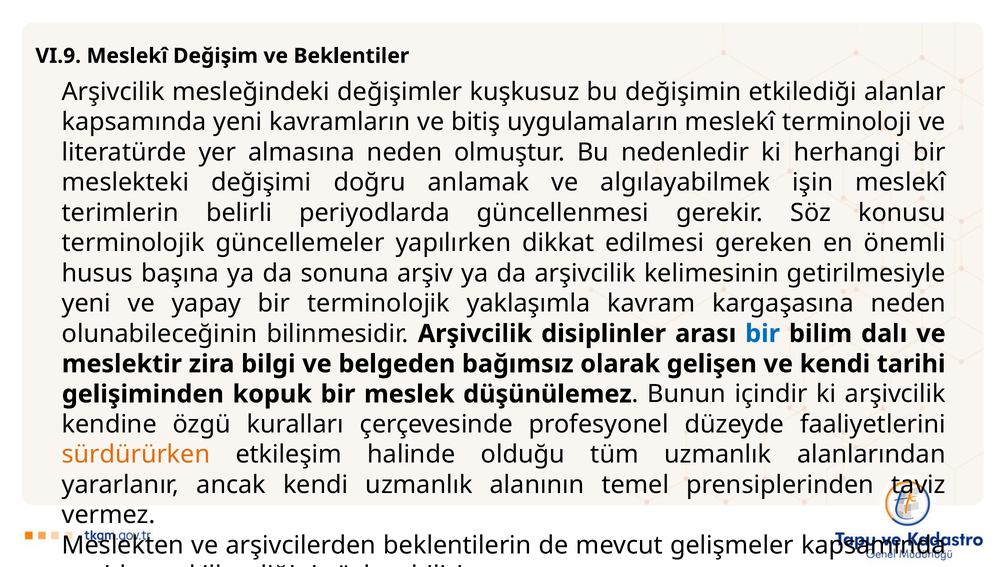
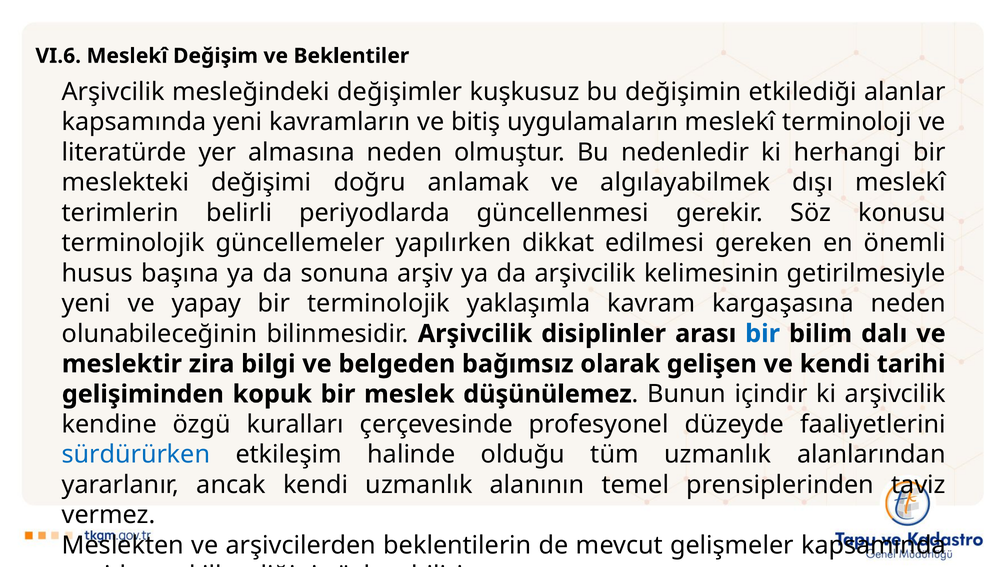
VI.9: VI.9 -> VI.6
işin: işin -> dışı
sürdürürken colour: orange -> blue
